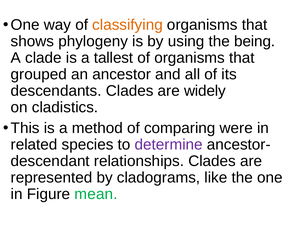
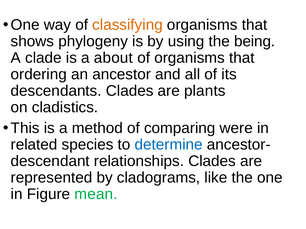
tallest: tallest -> about
grouped: grouped -> ordering
widely: widely -> plants
determine colour: purple -> blue
